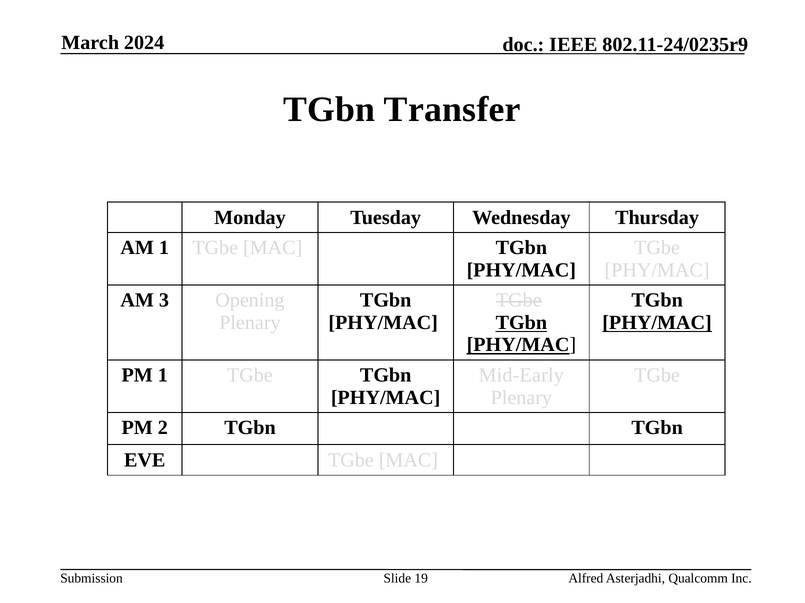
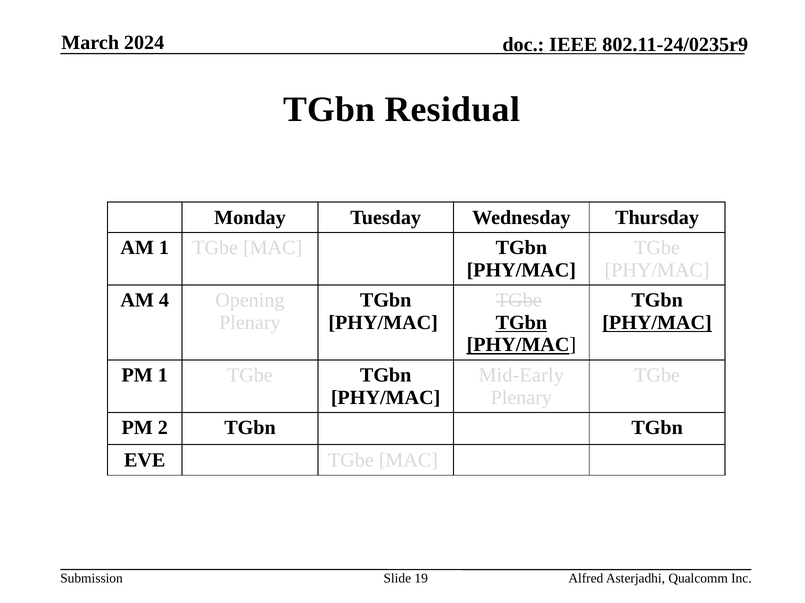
Transfer: Transfer -> Residual
3: 3 -> 4
